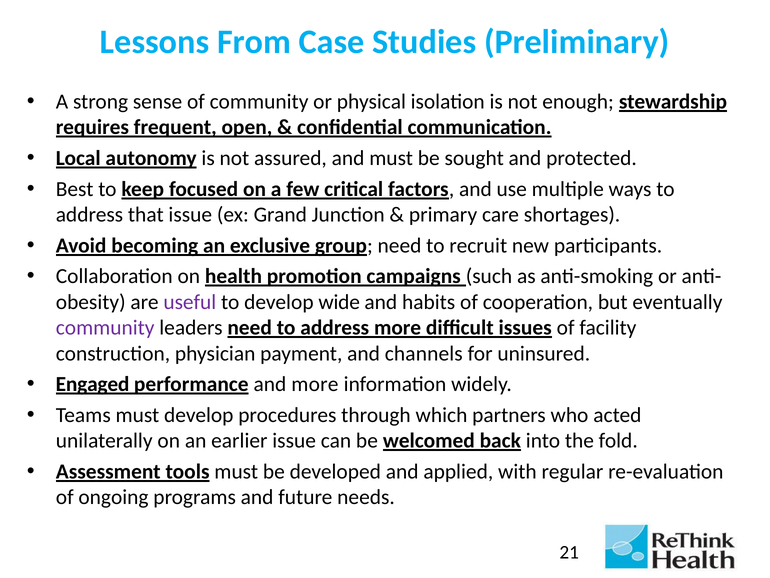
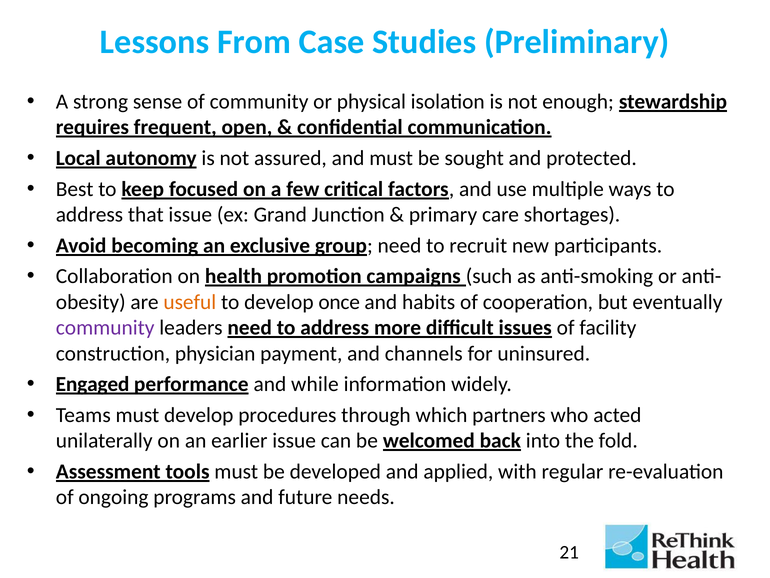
useful colour: purple -> orange
wide: wide -> once
and more: more -> while
